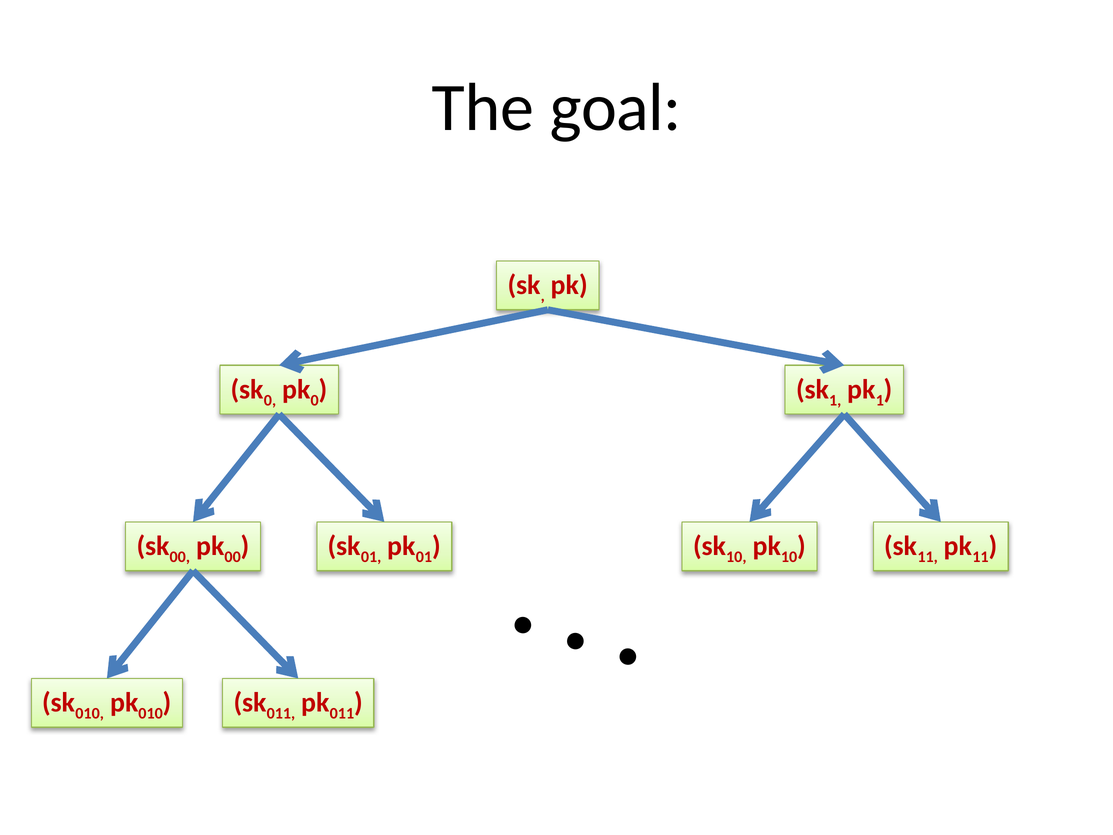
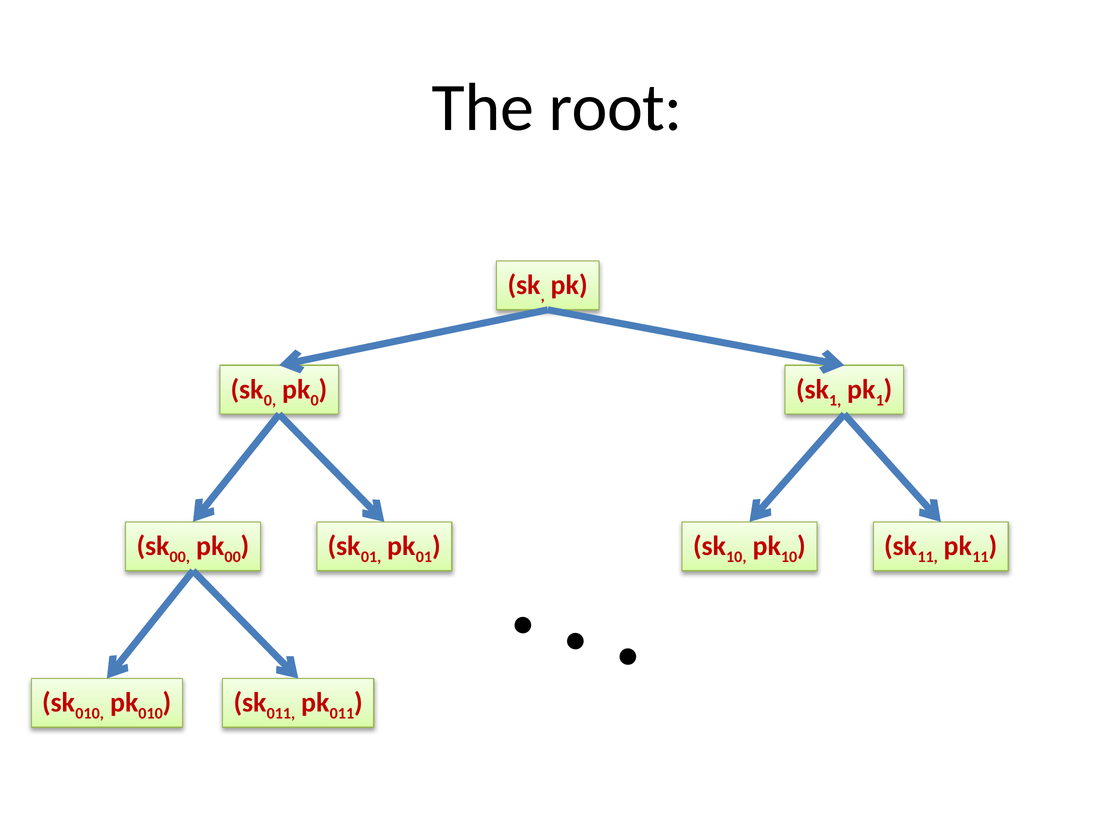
goal: goal -> root
